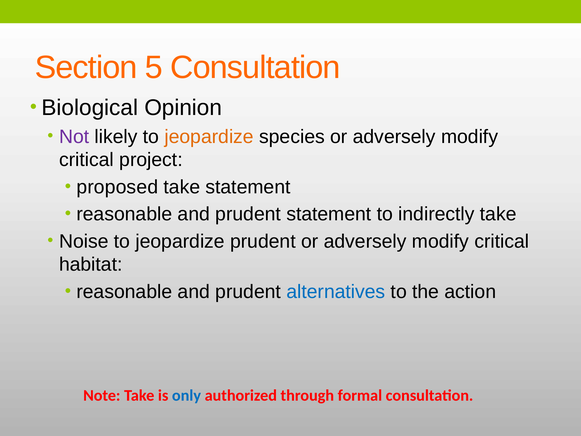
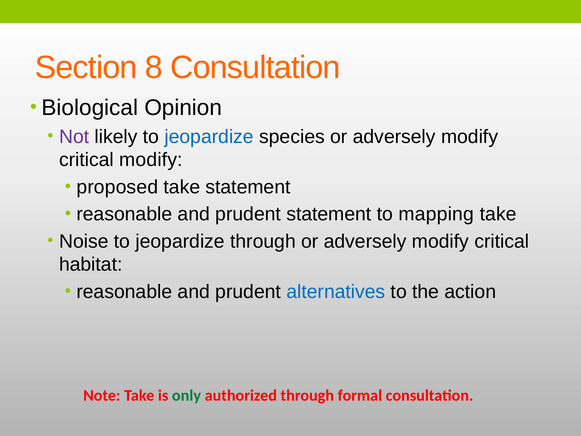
5: 5 -> 8
jeopardize at (209, 137) colour: orange -> blue
critical project: project -> modify
indirectly: indirectly -> mapping
jeopardize prudent: prudent -> through
only colour: blue -> green
